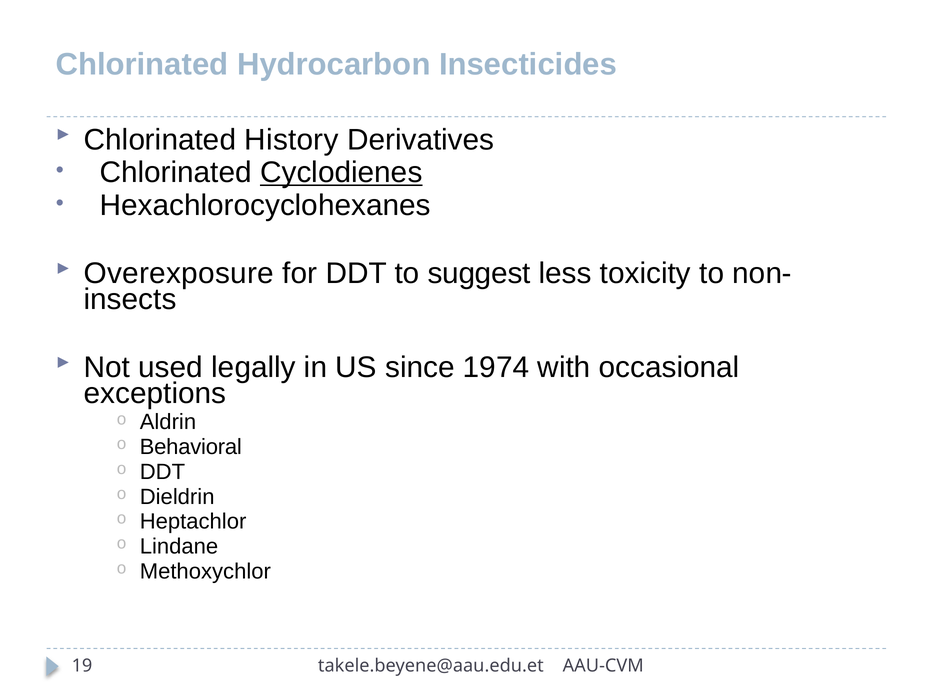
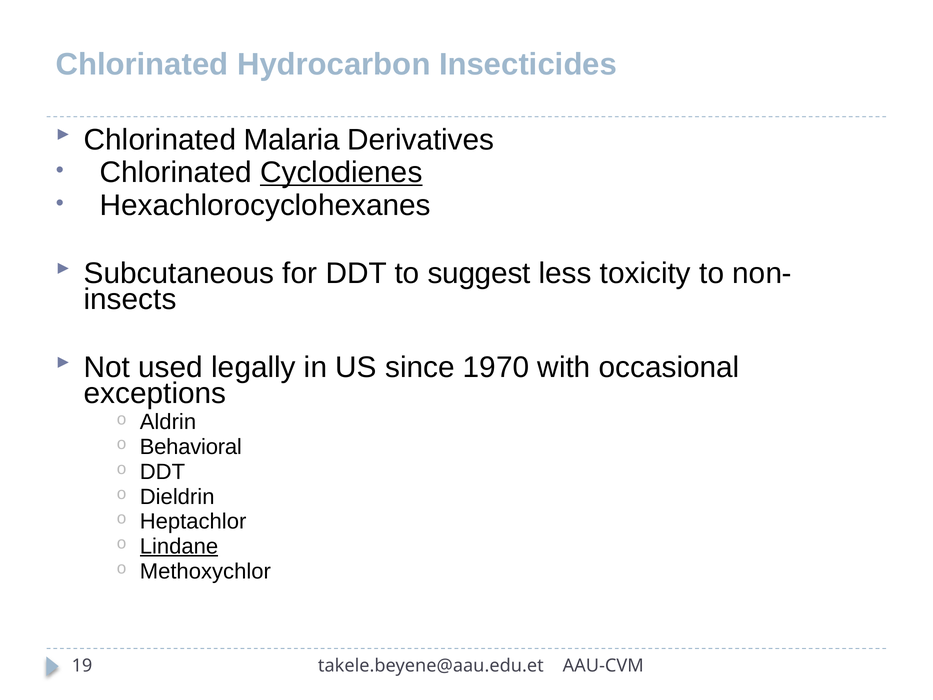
History: History -> Malaria
Overexposure: Overexposure -> Subcutaneous
1974: 1974 -> 1970
Lindane underline: none -> present
